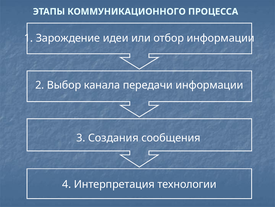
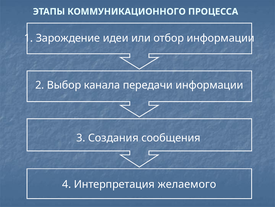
технологии: технологии -> желаемого
